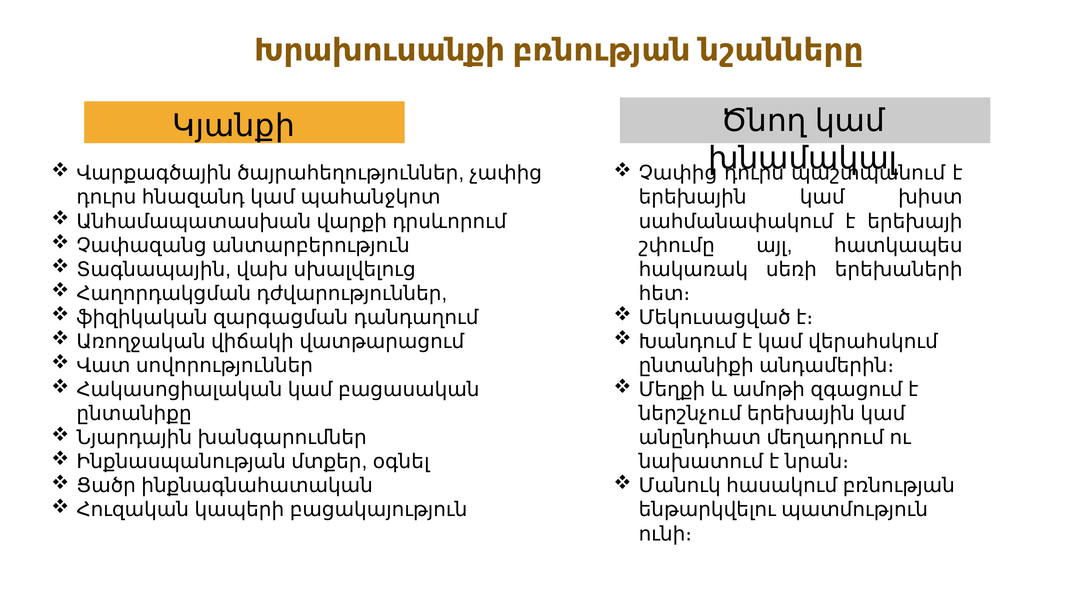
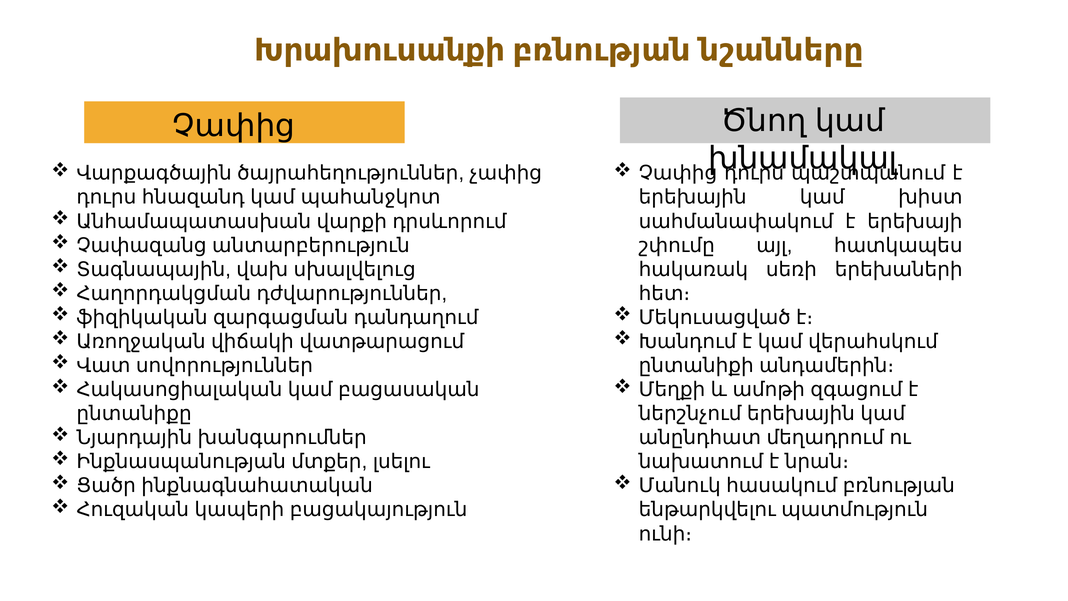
Կյանքի at (234, 126): Կյանքի -> Չափից
օգնել: օգնել -> լսելու
